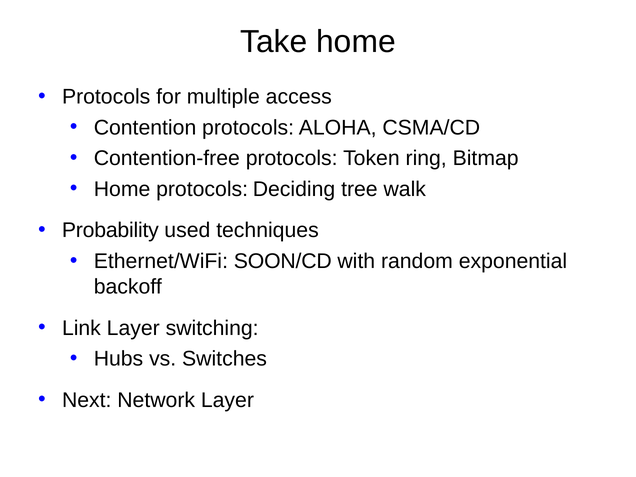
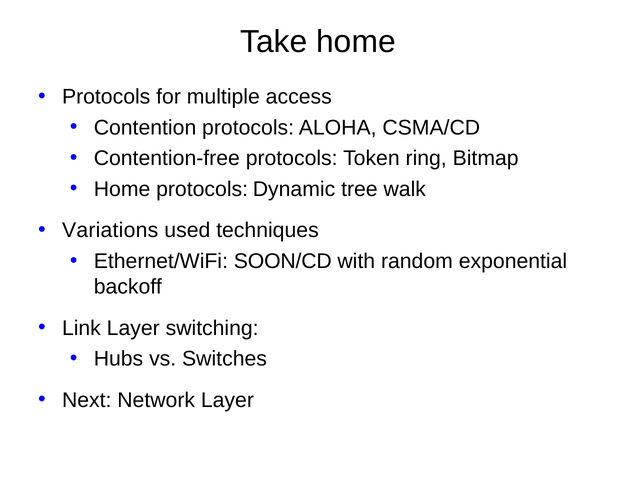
Deciding: Deciding -> Dynamic
Probability: Probability -> Variations
